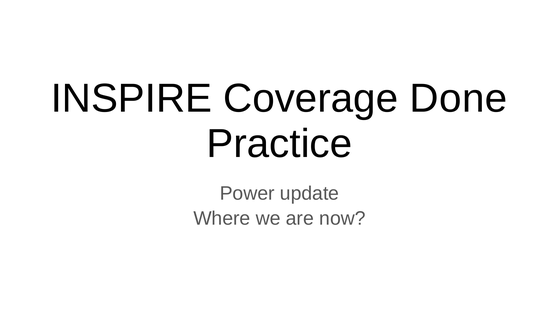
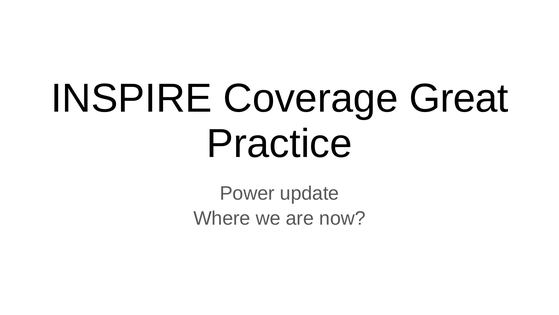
Done: Done -> Great
